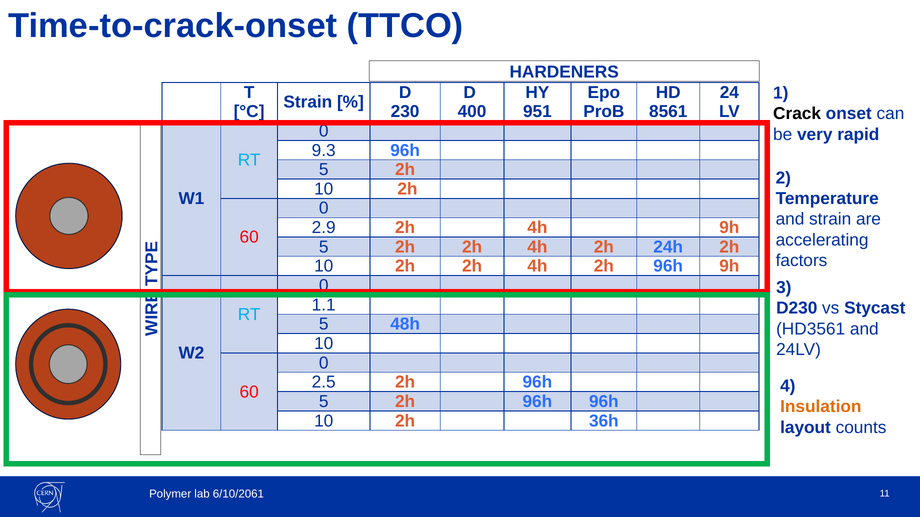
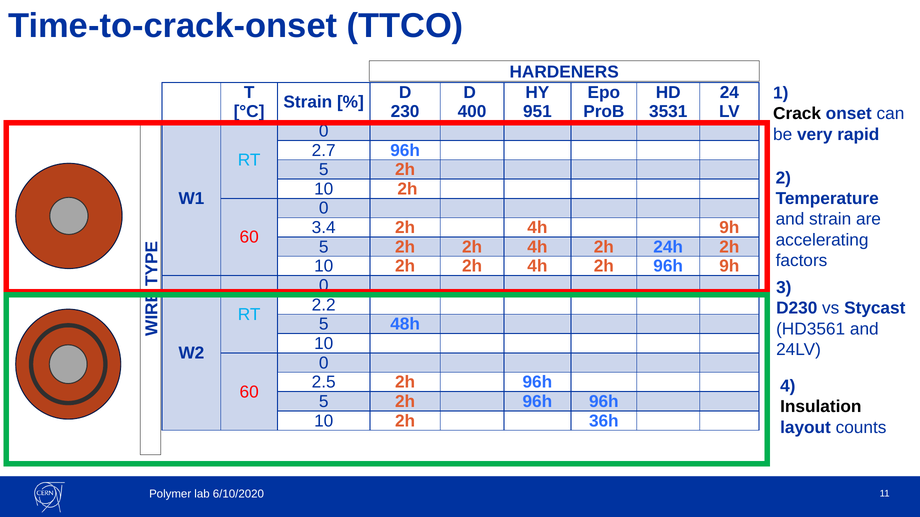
8561: 8561 -> 3531
9.3: 9.3 -> 2.7
2.9: 2.9 -> 3.4
1.1: 1.1 -> 2.2
Insulation colour: orange -> black
6/10/2061: 6/10/2061 -> 6/10/2020
